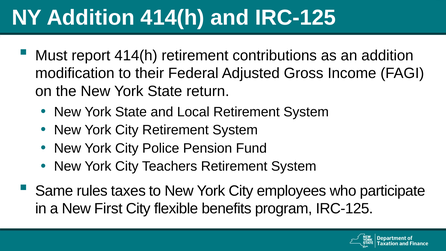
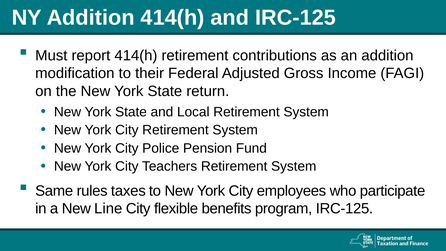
First: First -> Line
